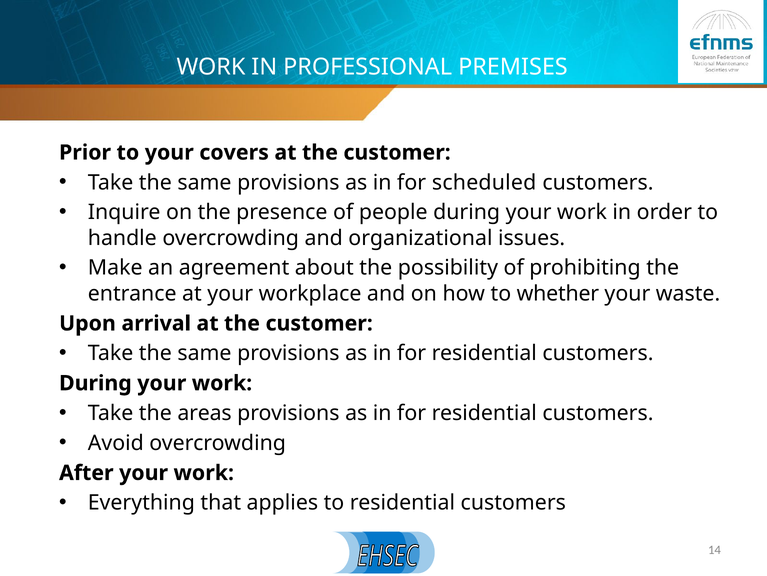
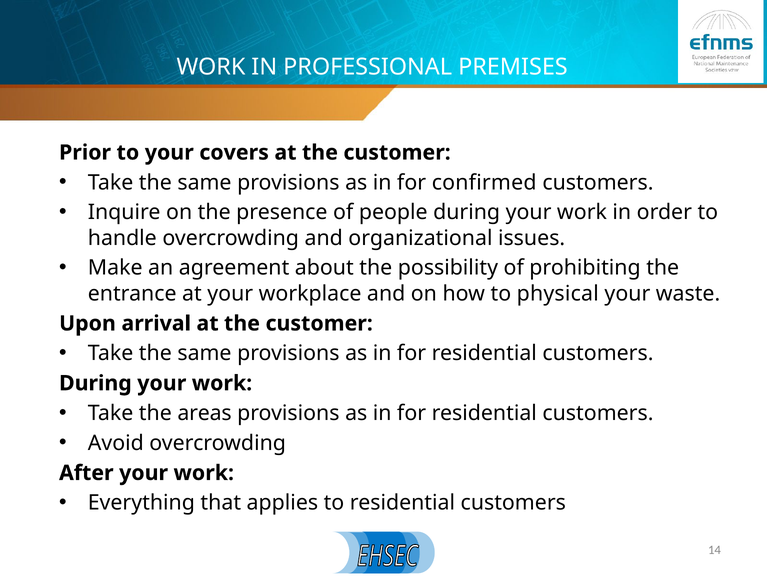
scheduled: scheduled -> confirmed
whether: whether -> physical
